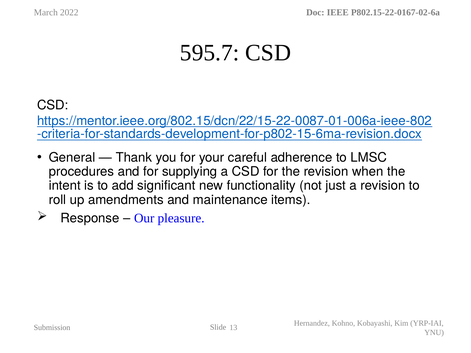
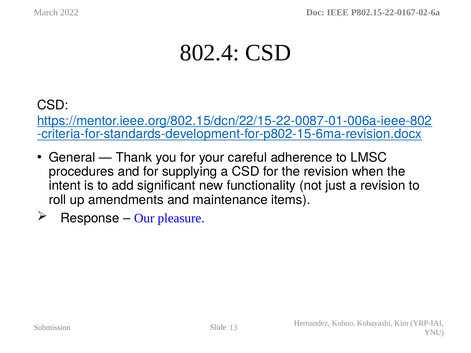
595.7: 595.7 -> 802.4
